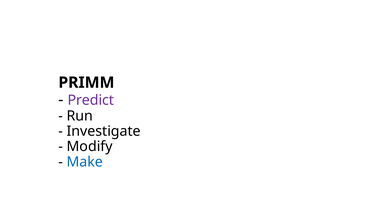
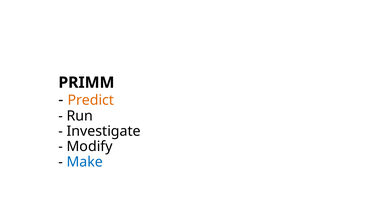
Predict colour: purple -> orange
